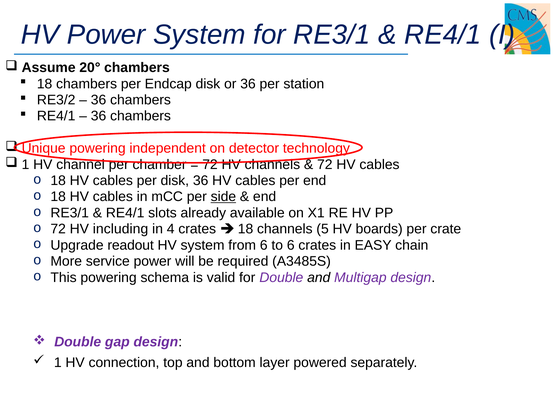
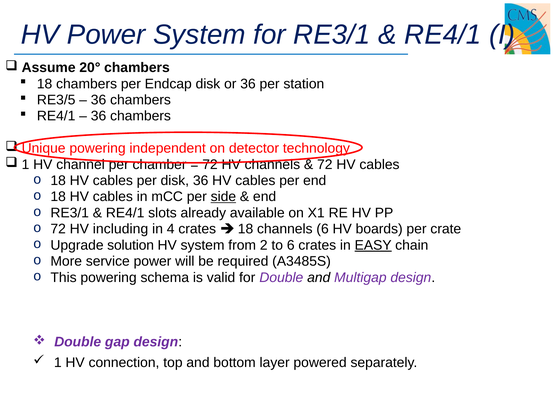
RE3/2: RE3/2 -> RE3/5
channels 5: 5 -> 6
readout: readout -> solution
from 6: 6 -> 2
EASY underline: none -> present
